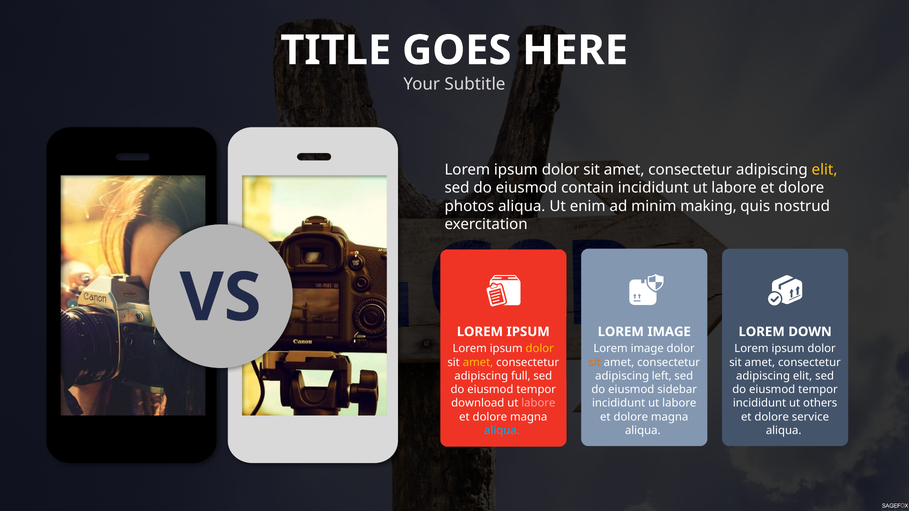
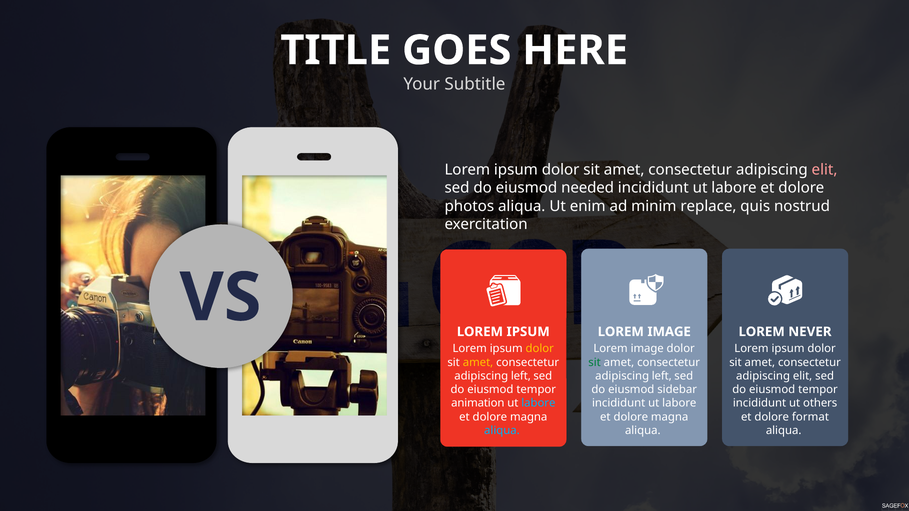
elit at (825, 170) colour: yellow -> pink
contain: contain -> needed
making: making -> replace
DOWN: DOWN -> NEVER
sit at (595, 362) colour: orange -> green
full at (521, 376): full -> left
download: download -> animation
labore at (538, 403) colour: pink -> light blue
service: service -> format
